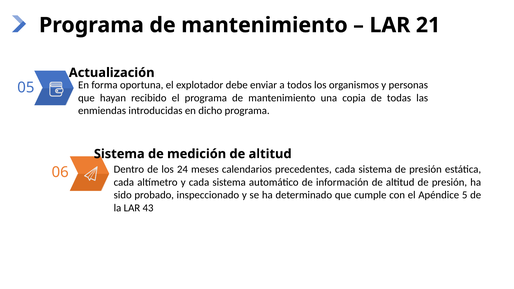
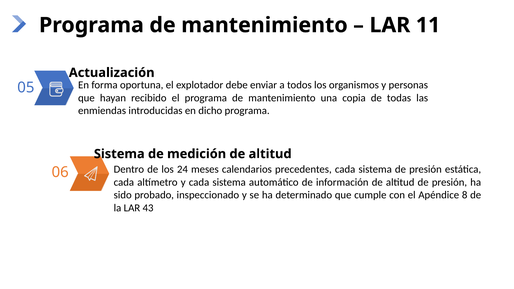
21: 21 -> 11
5: 5 -> 8
